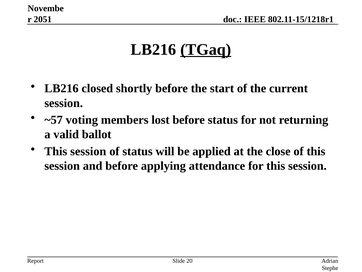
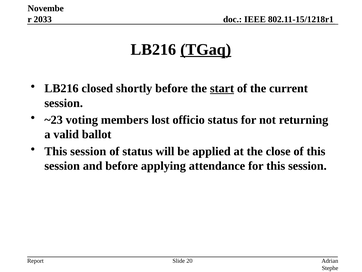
2051: 2051 -> 2033
start underline: none -> present
~57: ~57 -> ~23
lost before: before -> officio
